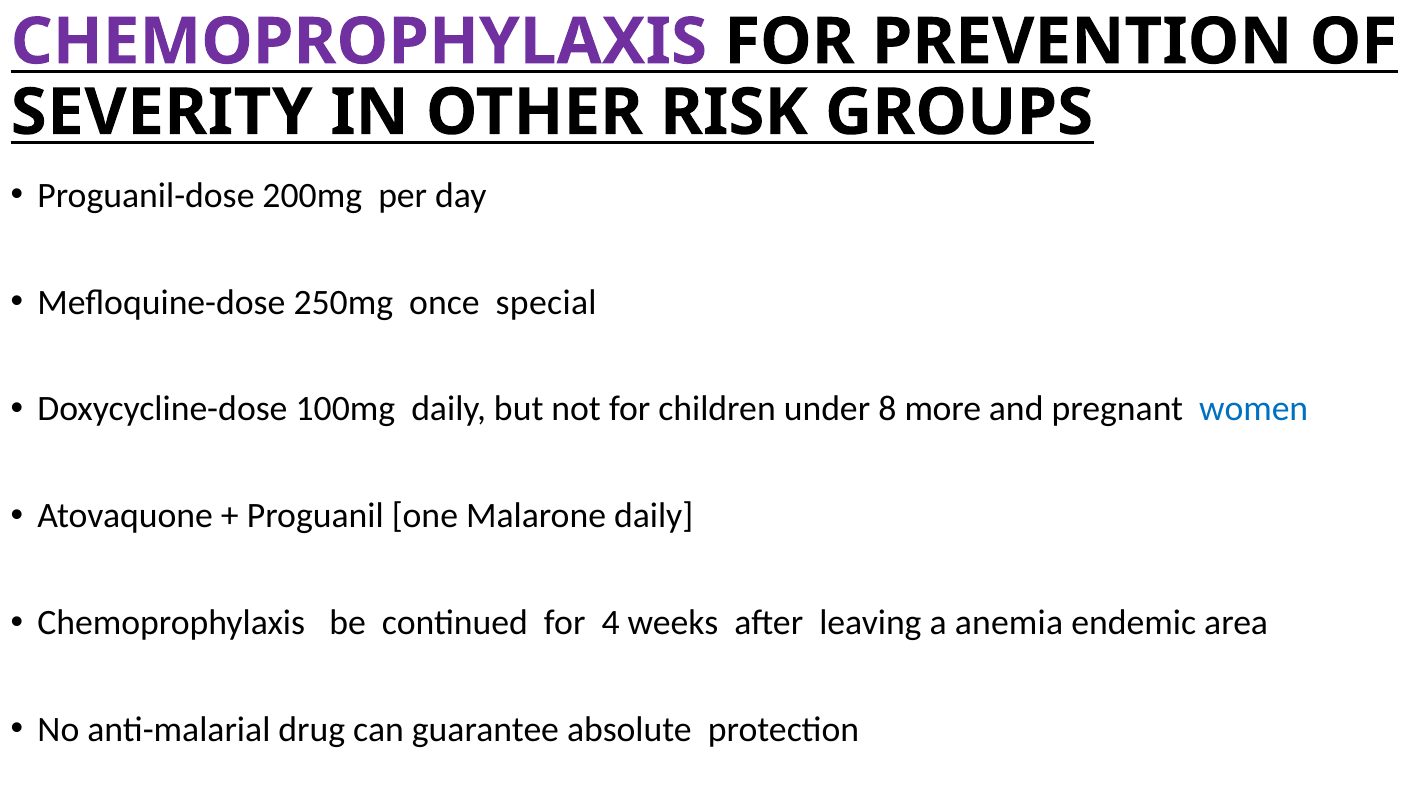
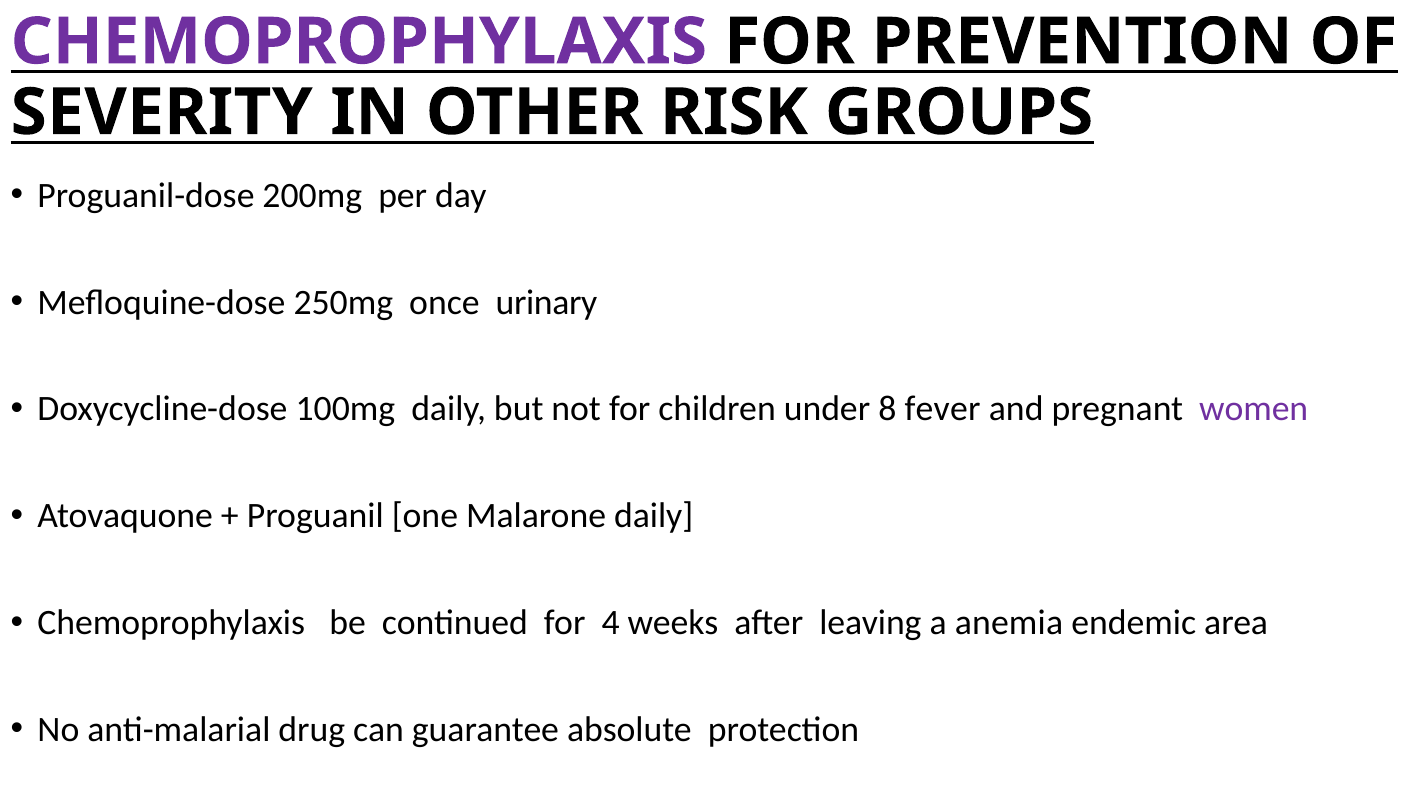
special: special -> urinary
more: more -> fever
women colour: blue -> purple
